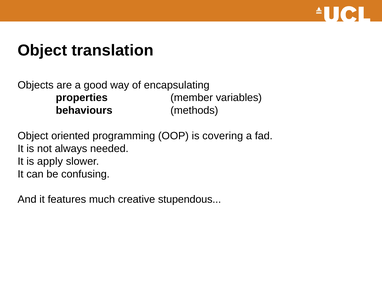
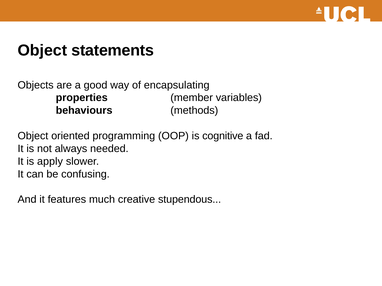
translation: translation -> statements
covering: covering -> cognitive
